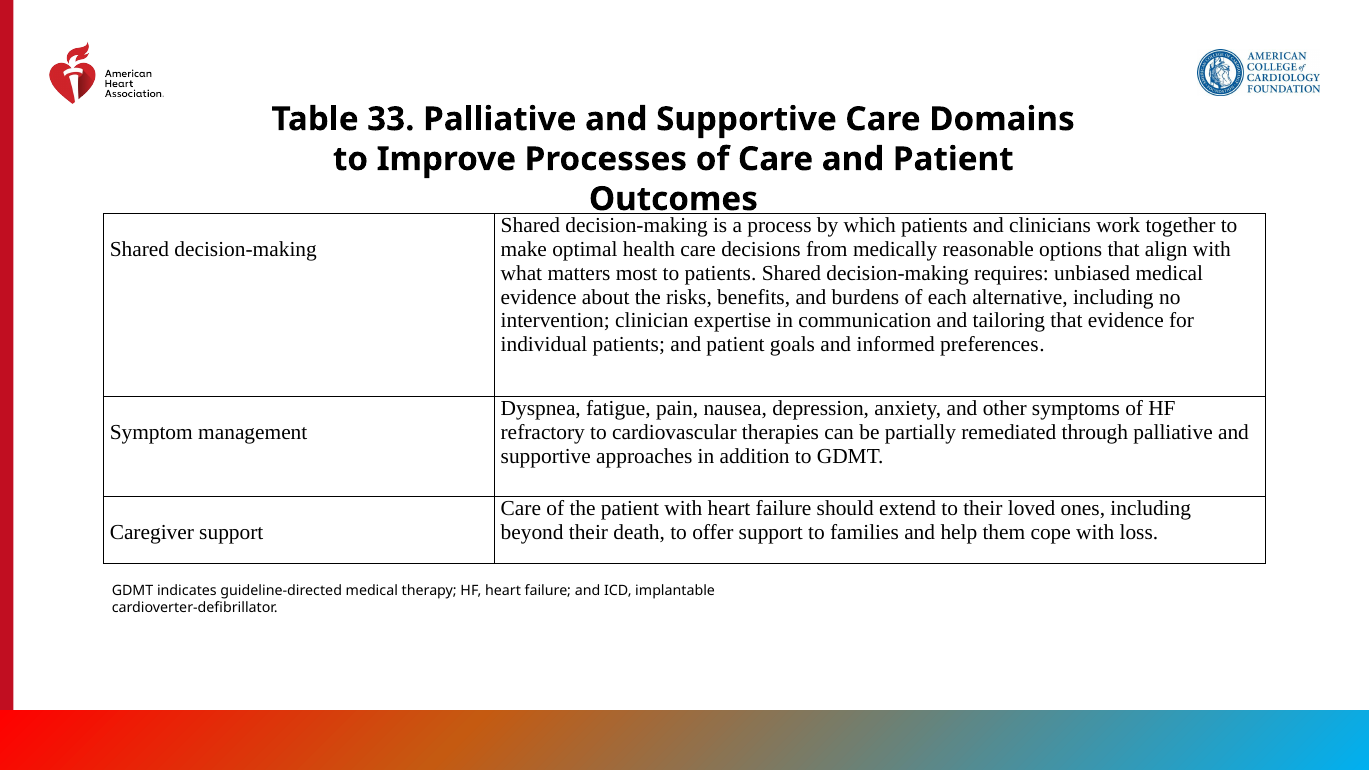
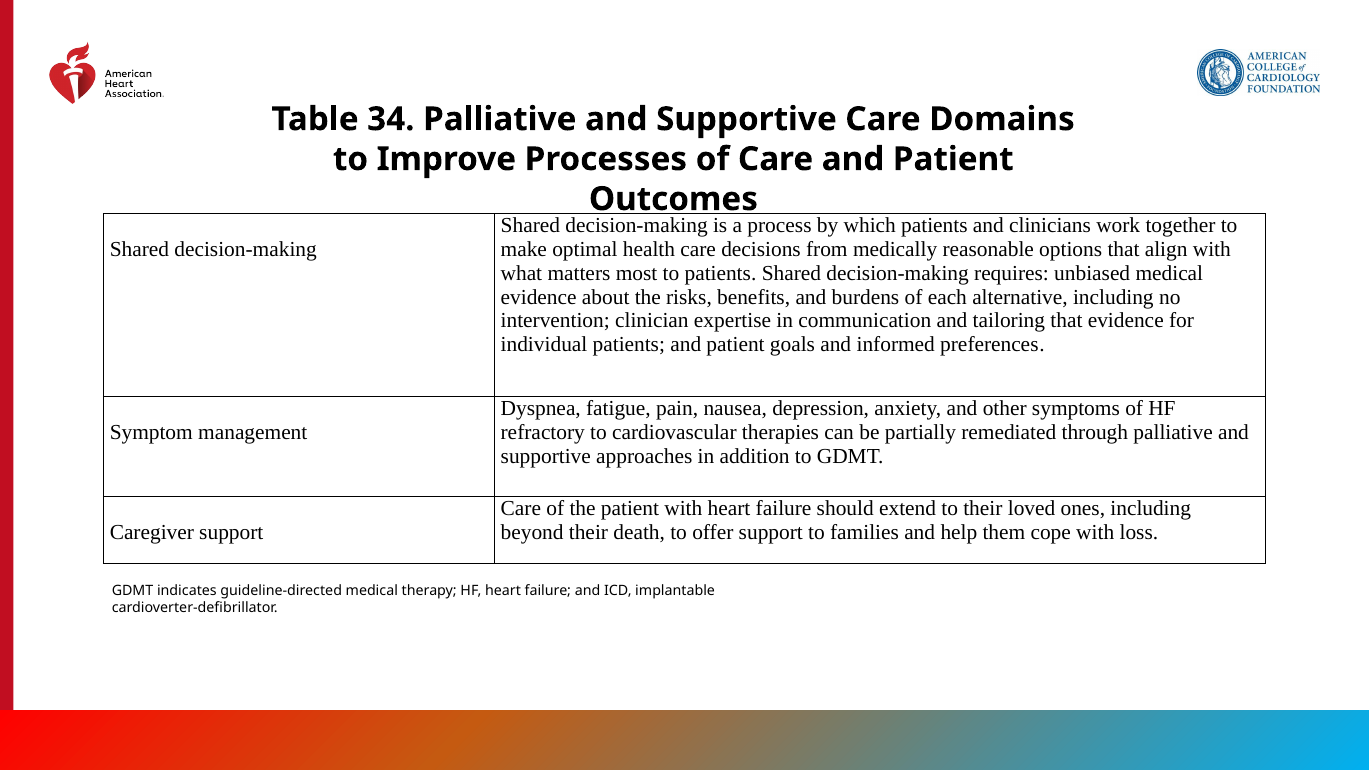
33: 33 -> 34
